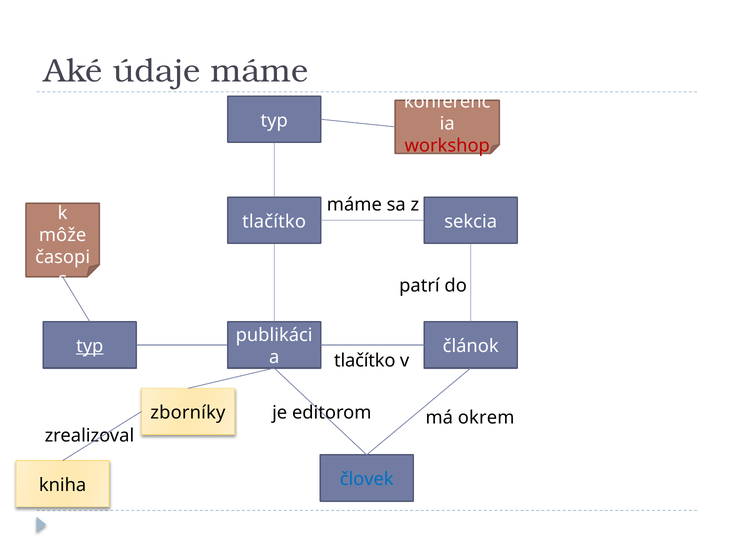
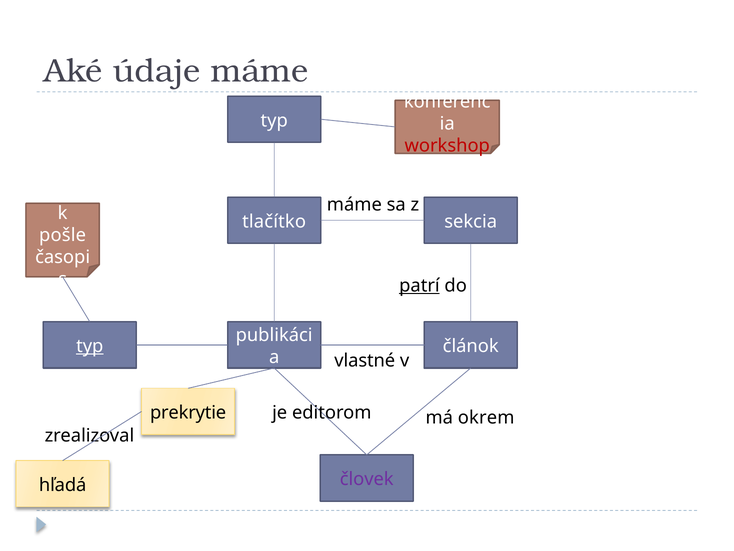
môže: môže -> pošle
patrí underline: none -> present
tlačítko at (365, 360): tlačítko -> vlastné
zborníky: zborníky -> prekrytie
človek colour: blue -> purple
kniha: kniha -> hľadá
